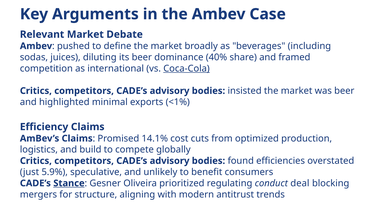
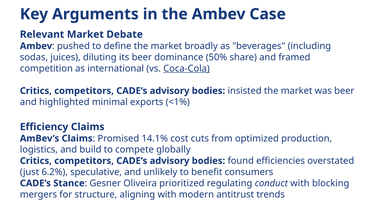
40%: 40% -> 50%
5.9%: 5.9% -> 6.2%
Stance underline: present -> none
conduct deal: deal -> with
